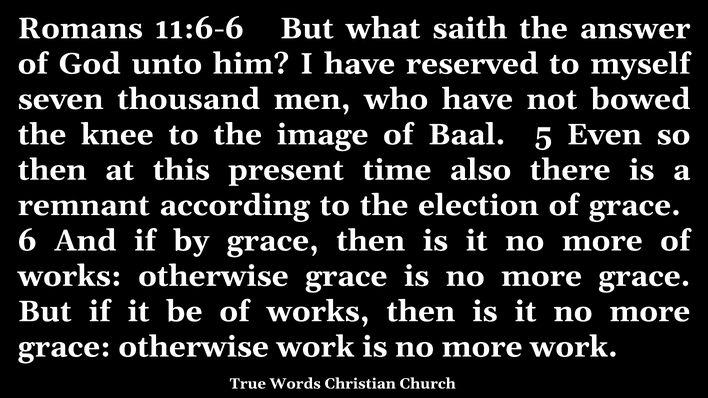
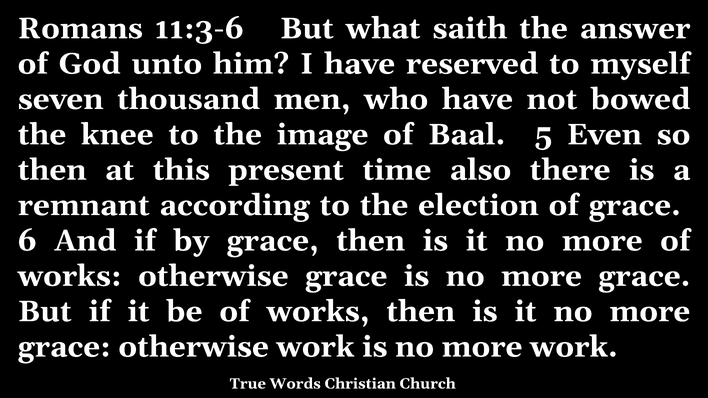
11:6-6: 11:6-6 -> 11:3-6
